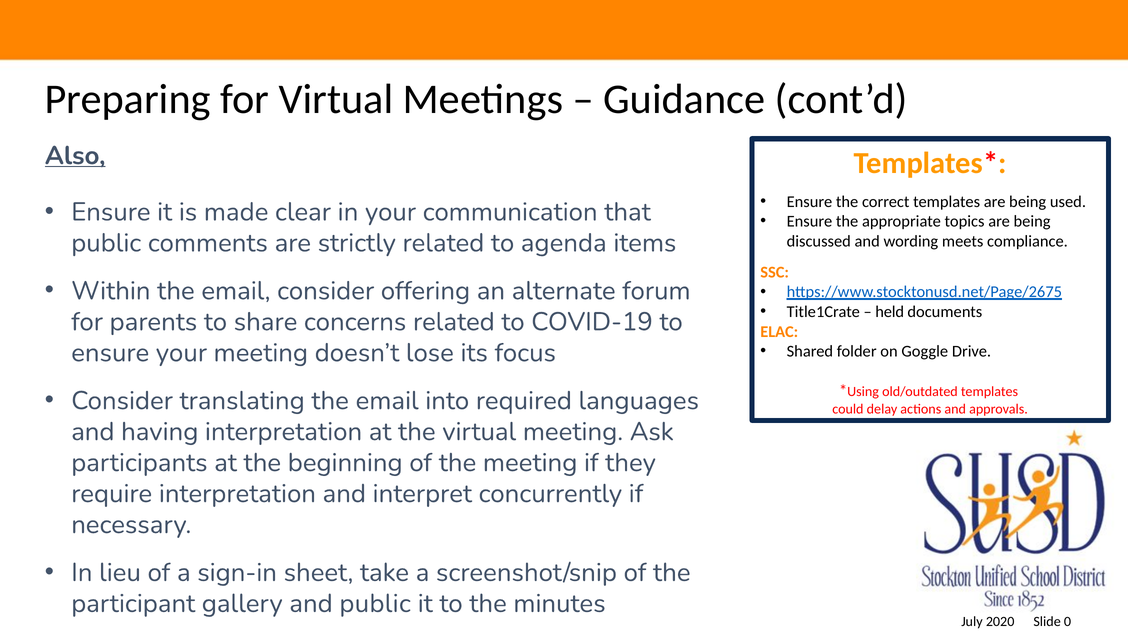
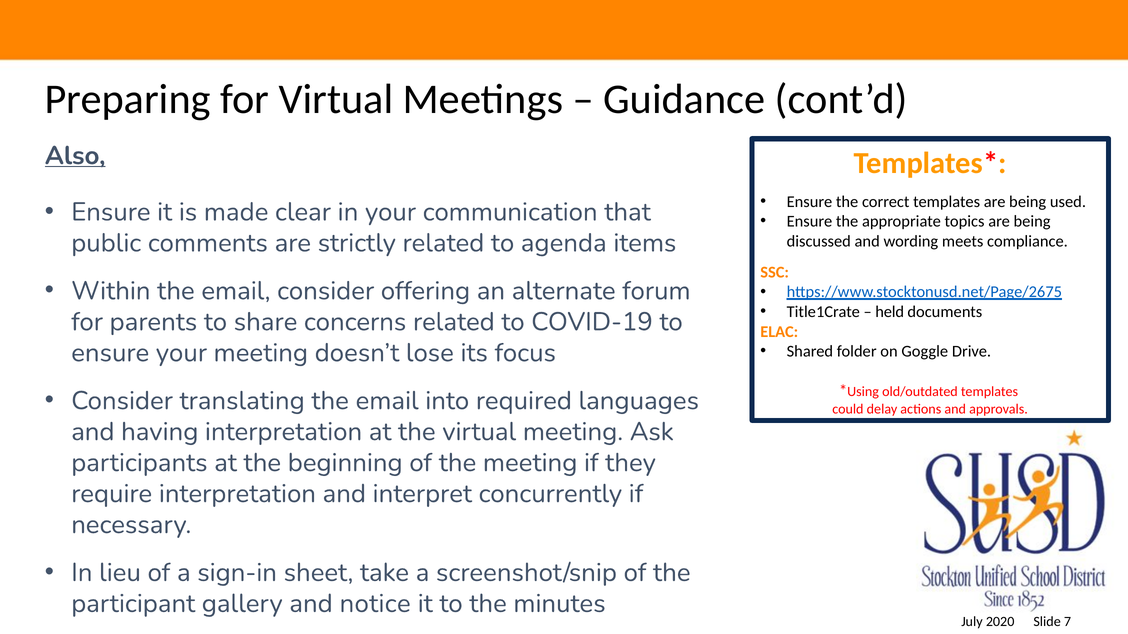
and public: public -> notice
0: 0 -> 7
